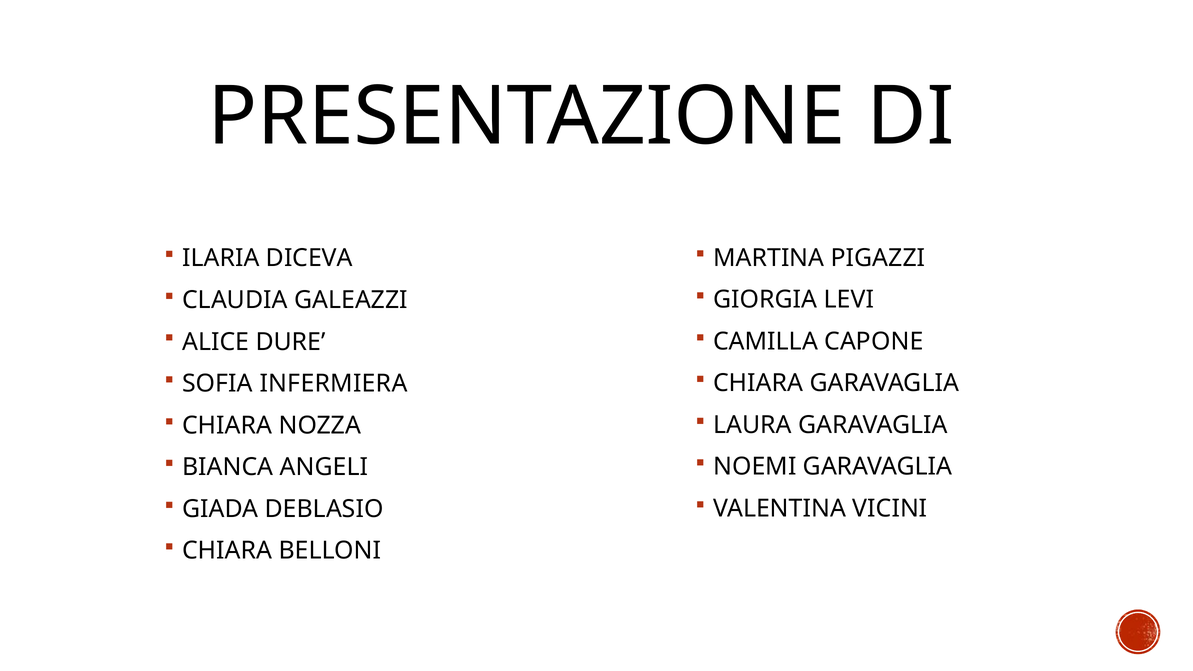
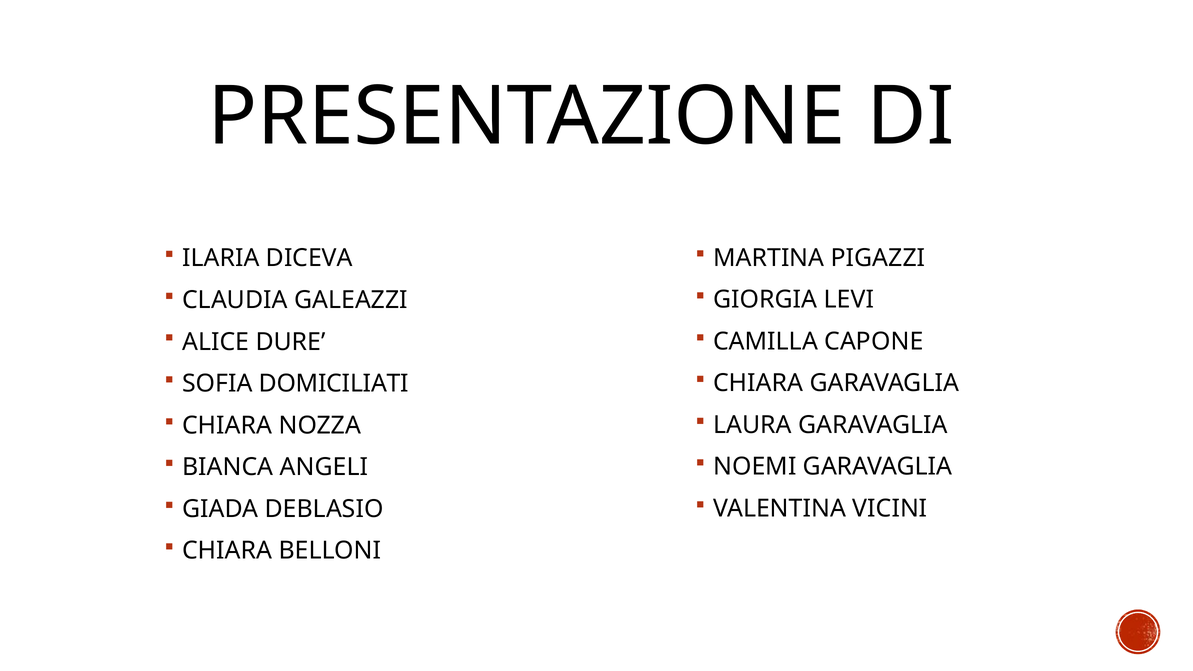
INFERMIERA: INFERMIERA -> DOMICILIATI
